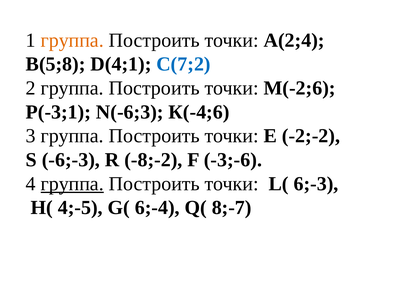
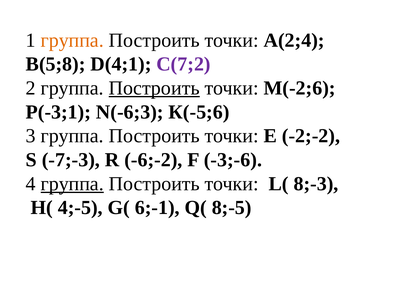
С(7;2 colour: blue -> purple
Построить at (154, 88) underline: none -> present
К(-4;6: К(-4;6 -> К(-5;6
-6;-3: -6;-3 -> -7;-3
-8;-2: -8;-2 -> -6;-2
6;-3: 6;-3 -> 8;-3
6;-4: 6;-4 -> 6;-1
8;-7: 8;-7 -> 8;-5
